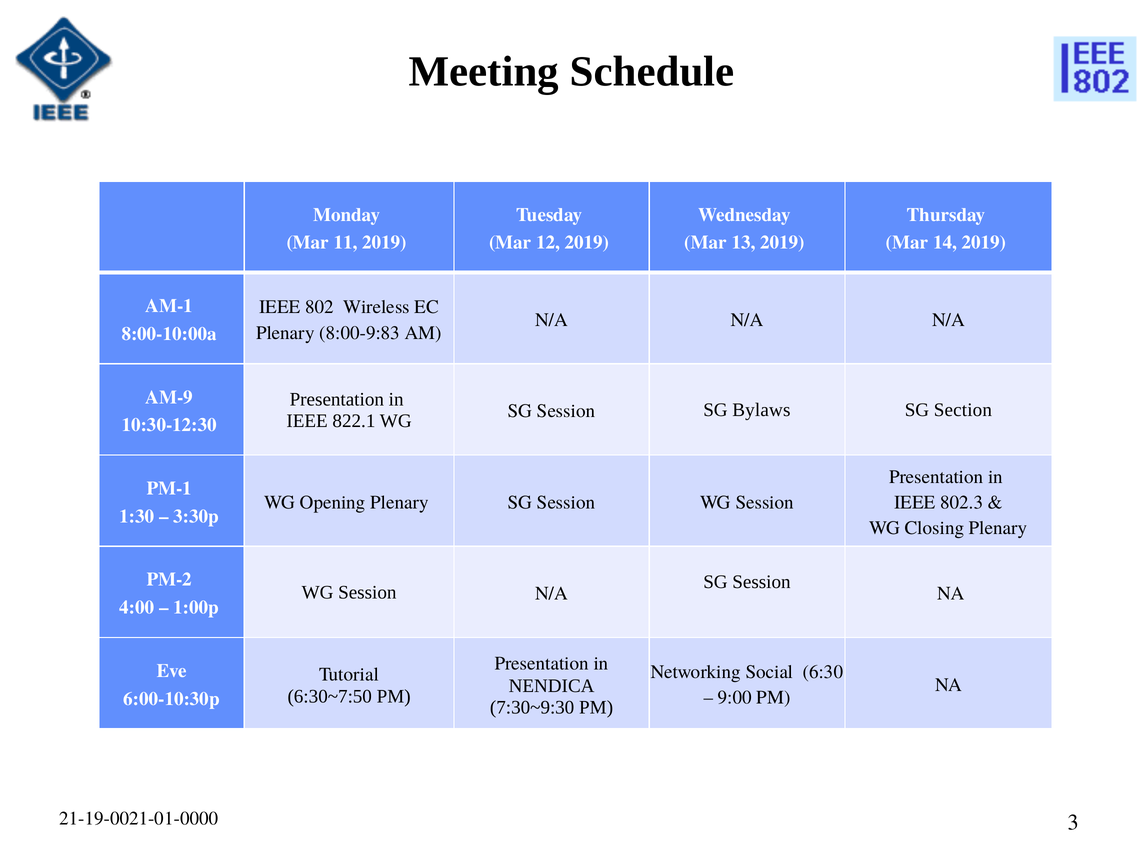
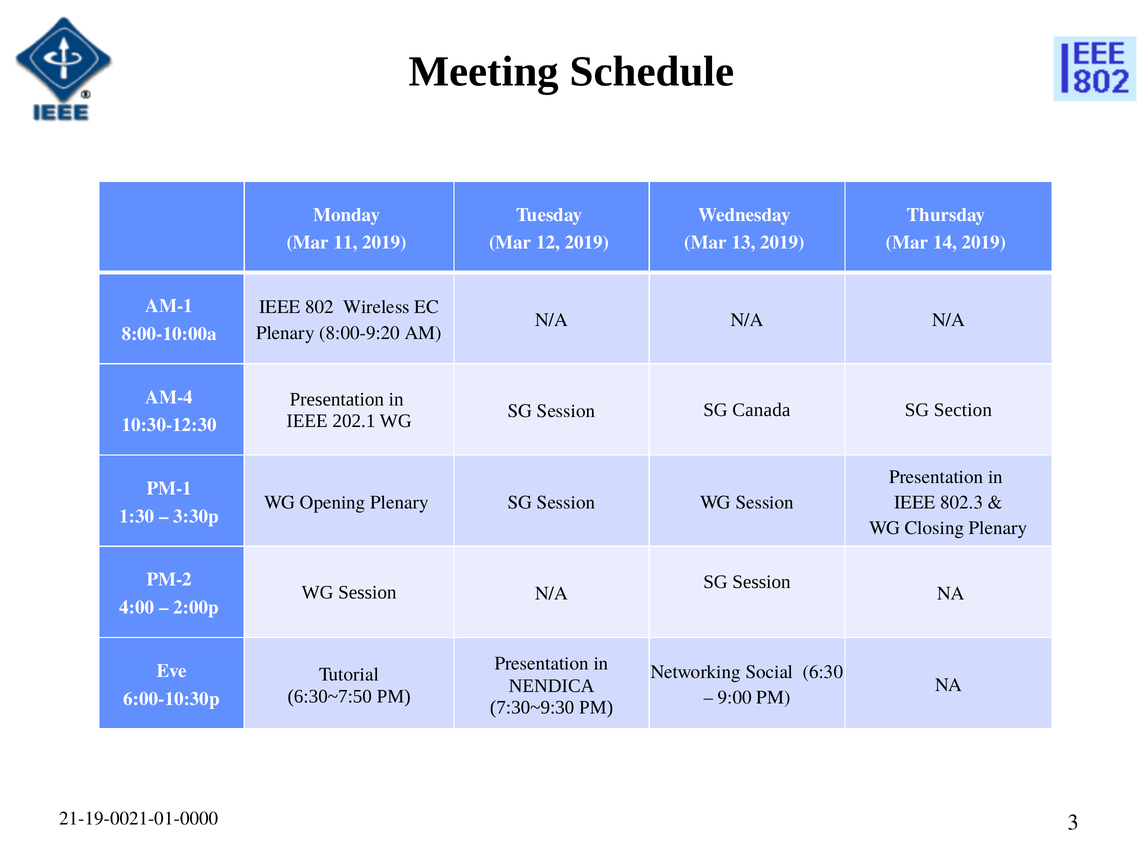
8:00-9:83: 8:00-9:83 -> 8:00-9:20
AM-9: AM-9 -> AM-4
822.1: 822.1 -> 202.1
Bylaws: Bylaws -> Canada
1:00p: 1:00p -> 2:00p
